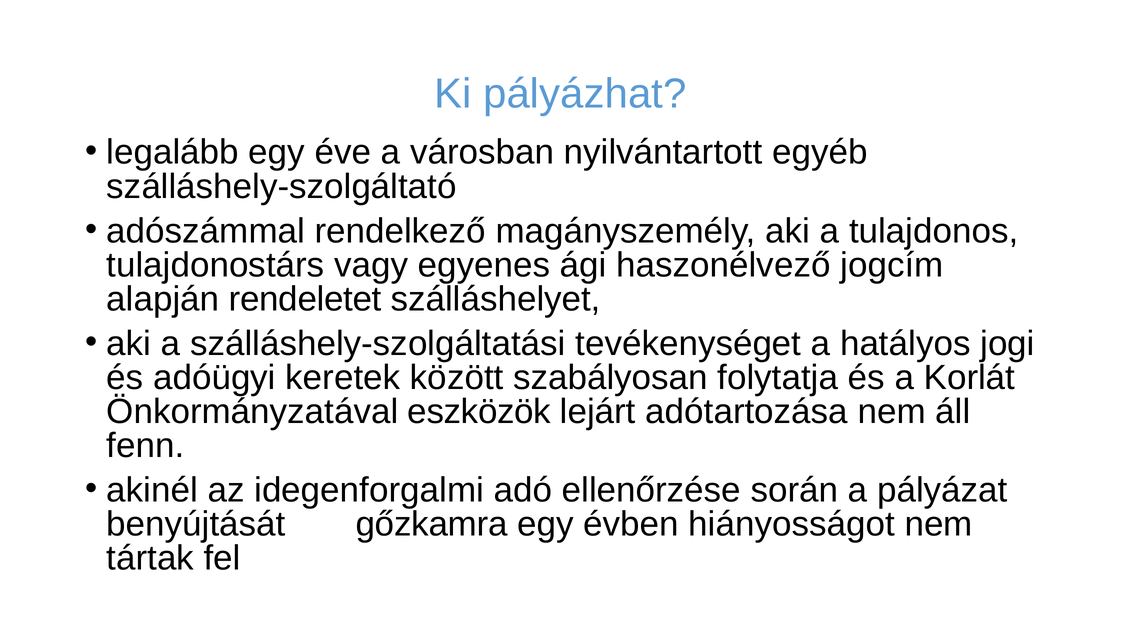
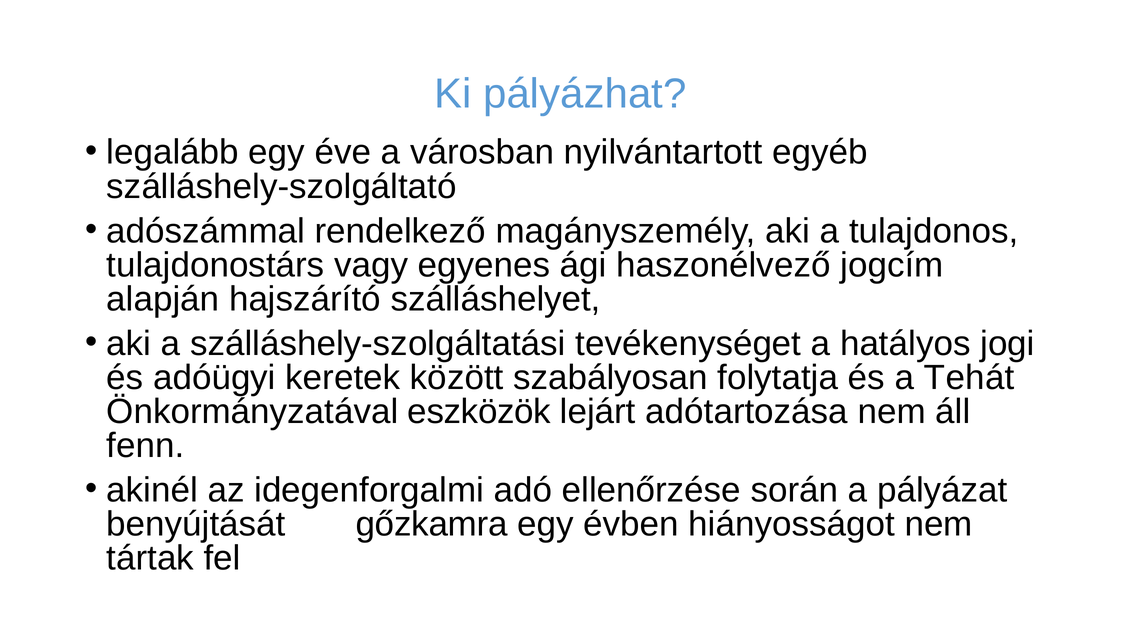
rendeletet: rendeletet -> hajszárító
Korlát: Korlát -> Tehát
